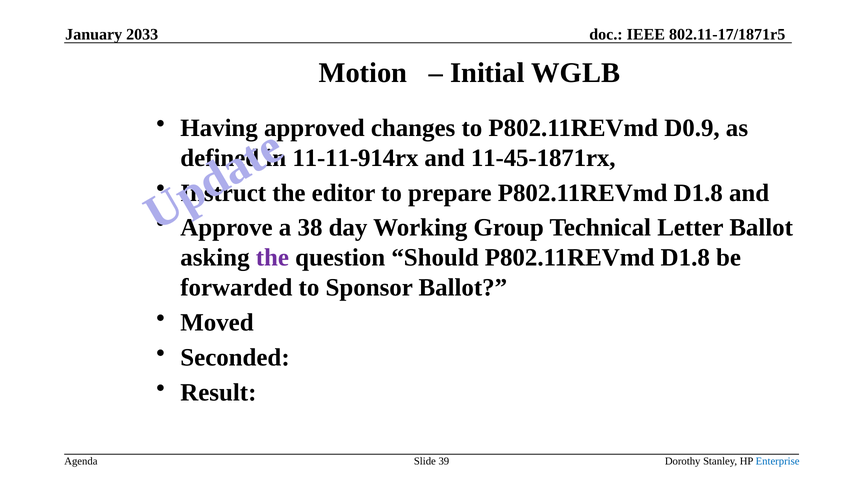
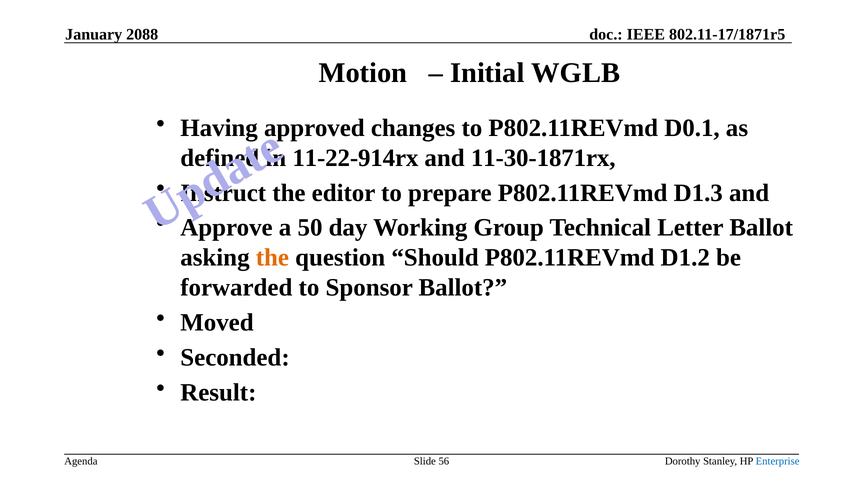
2033: 2033 -> 2088
D0.9: D0.9 -> D0.1
11-11-914rx: 11-11-914rx -> 11-22-914rx
11-45-1871rx: 11-45-1871rx -> 11-30-1871rx
prepare P802.11REVmd D1.8: D1.8 -> D1.3
38: 38 -> 50
the at (272, 258) colour: purple -> orange
Should P802.11REVmd D1.8: D1.8 -> D1.2
39: 39 -> 56
